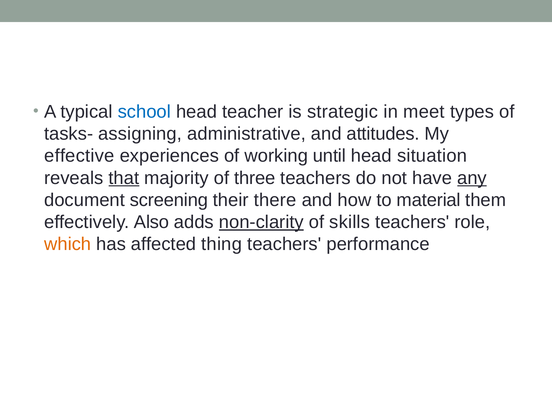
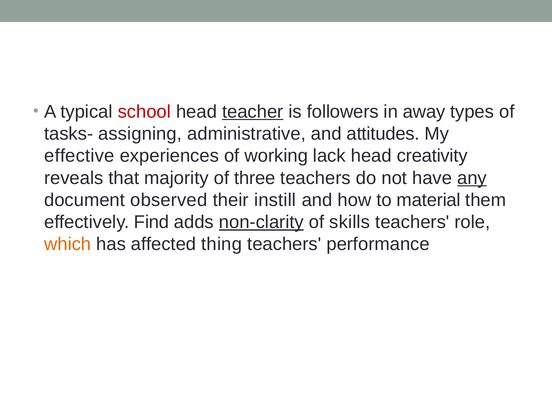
school colour: blue -> red
teacher underline: none -> present
strategic: strategic -> followers
meet: meet -> away
until: until -> lack
situation: situation -> creativity
that underline: present -> none
screening: screening -> observed
there: there -> instill
Also: Also -> Find
